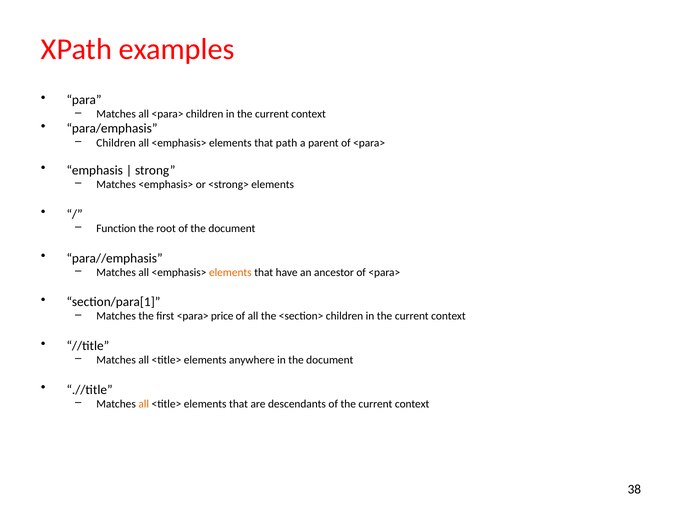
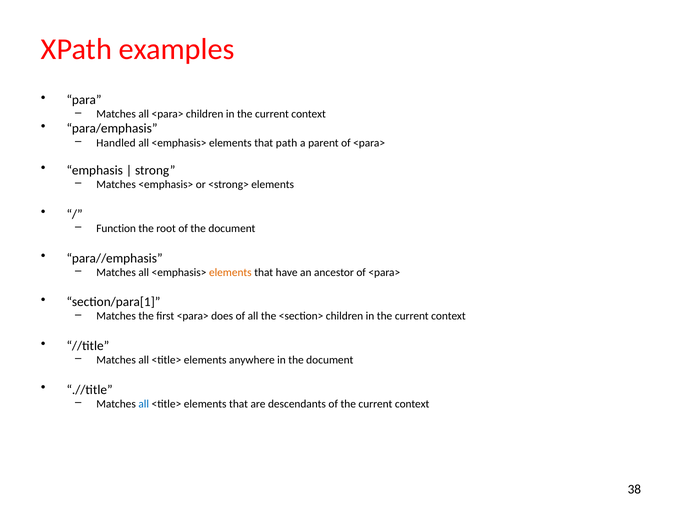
Children at (116, 143): Children -> Handled
price: price -> does
all at (144, 404) colour: orange -> blue
